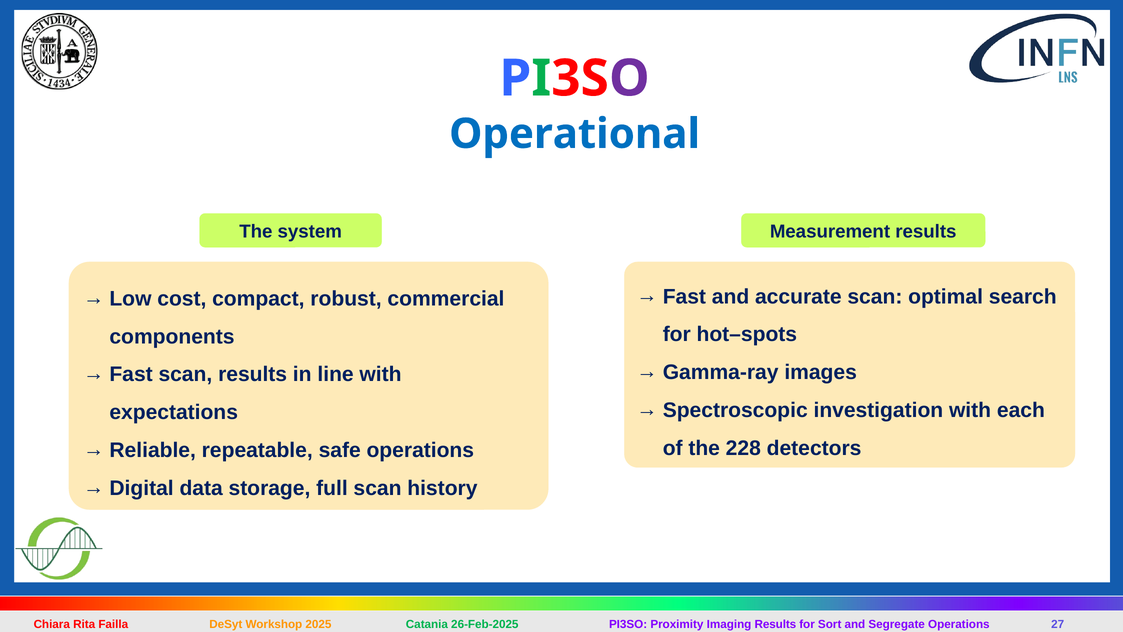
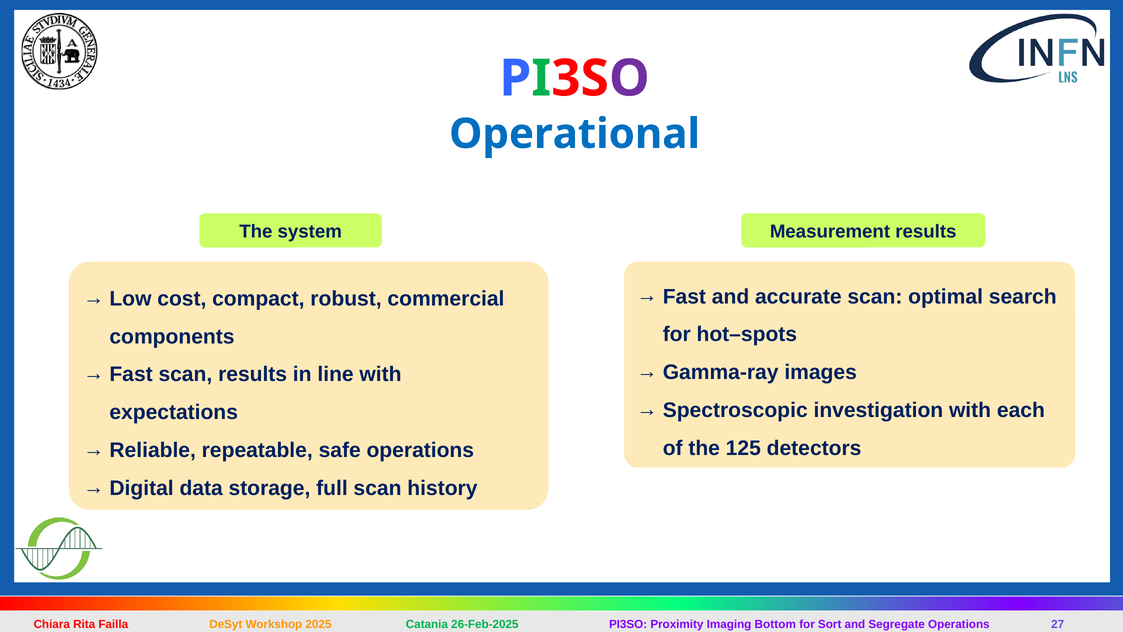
228: 228 -> 125
Results at (775, 624): Results -> Bottom
